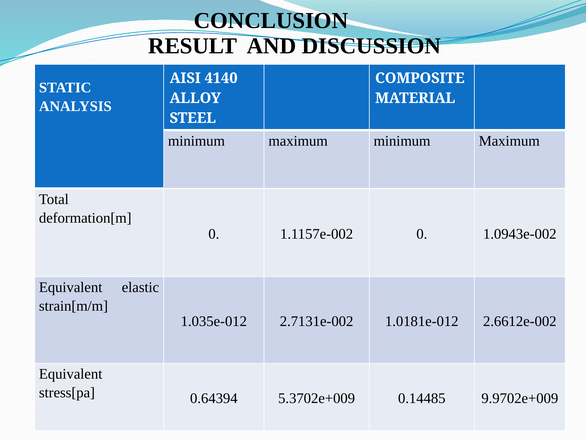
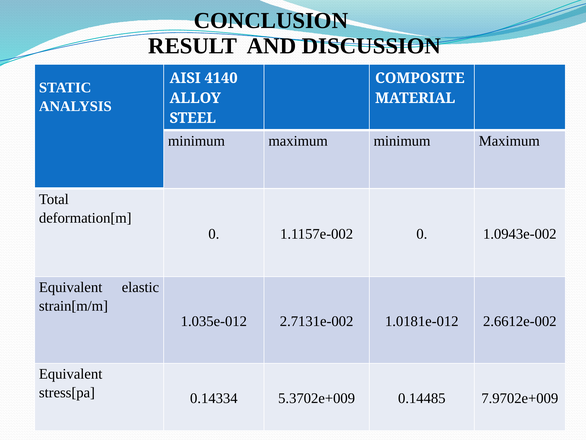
0.64394: 0.64394 -> 0.14334
9.9702e+009: 9.9702e+009 -> 7.9702e+009
